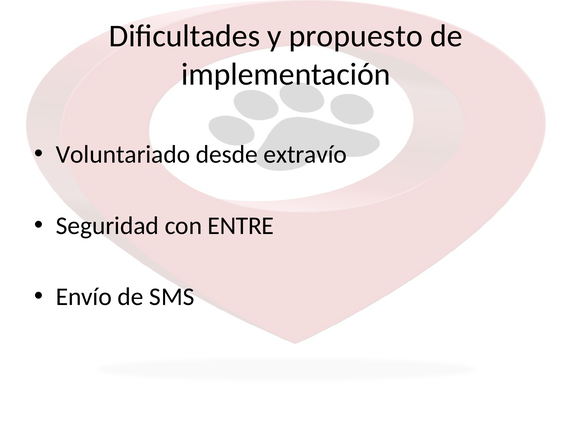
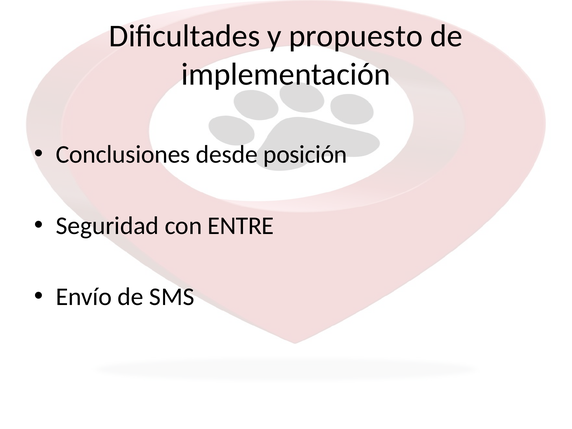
Voluntariado: Voluntariado -> Conclusiones
extravío: extravío -> posición
